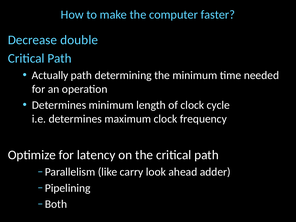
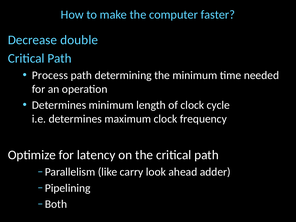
Actually: Actually -> Process
